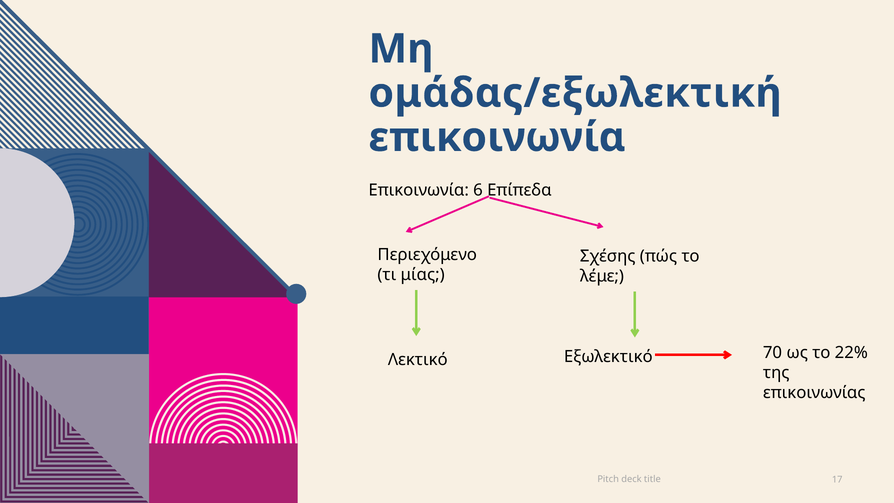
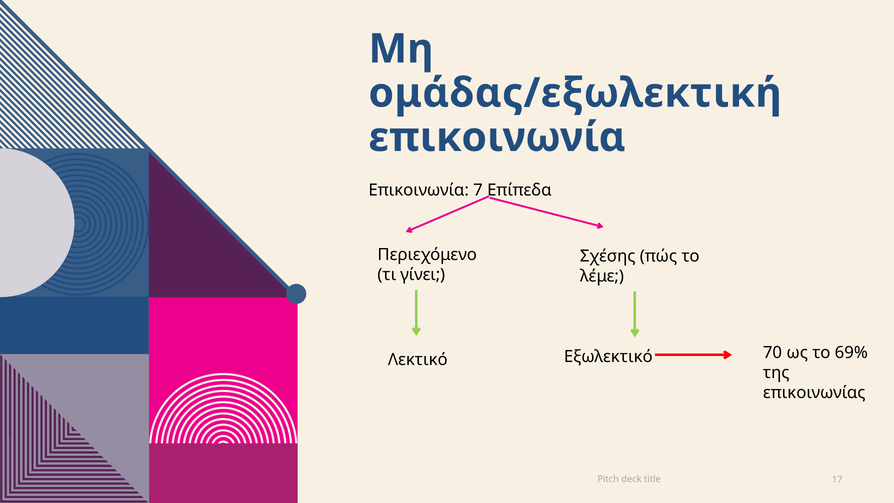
6: 6 -> 7
μίας: μίας -> γίνει
22%: 22% -> 69%
